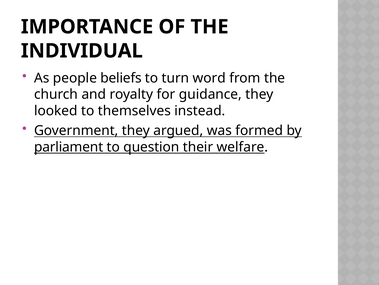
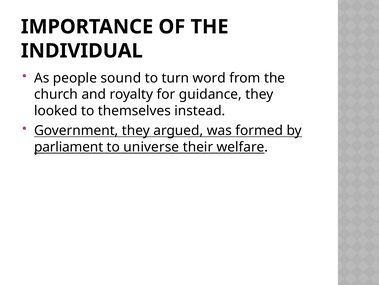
beliefs: beliefs -> sound
question: question -> universe
